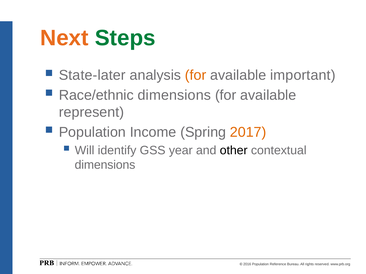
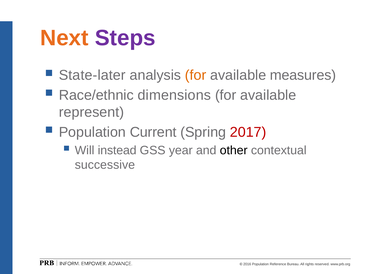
Steps colour: green -> purple
important: important -> measures
Income: Income -> Current
2017 colour: orange -> red
identify: identify -> instead
dimensions at (105, 165): dimensions -> successive
